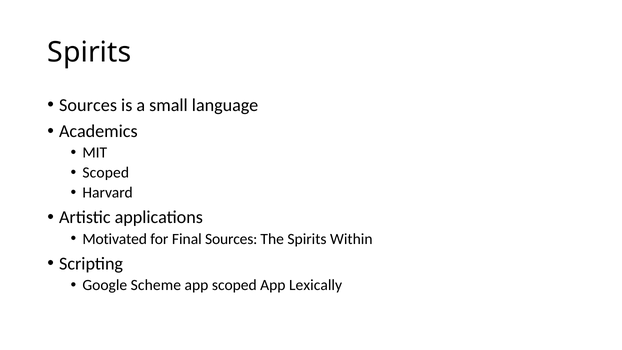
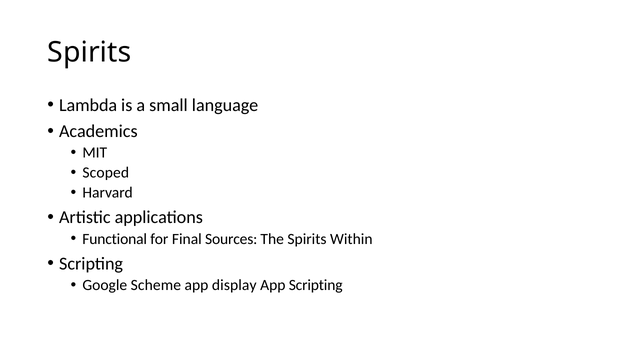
Sources at (88, 105): Sources -> Lambda
Motivated: Motivated -> Functional
app scoped: scoped -> display
App Lexically: Lexically -> Scripting
